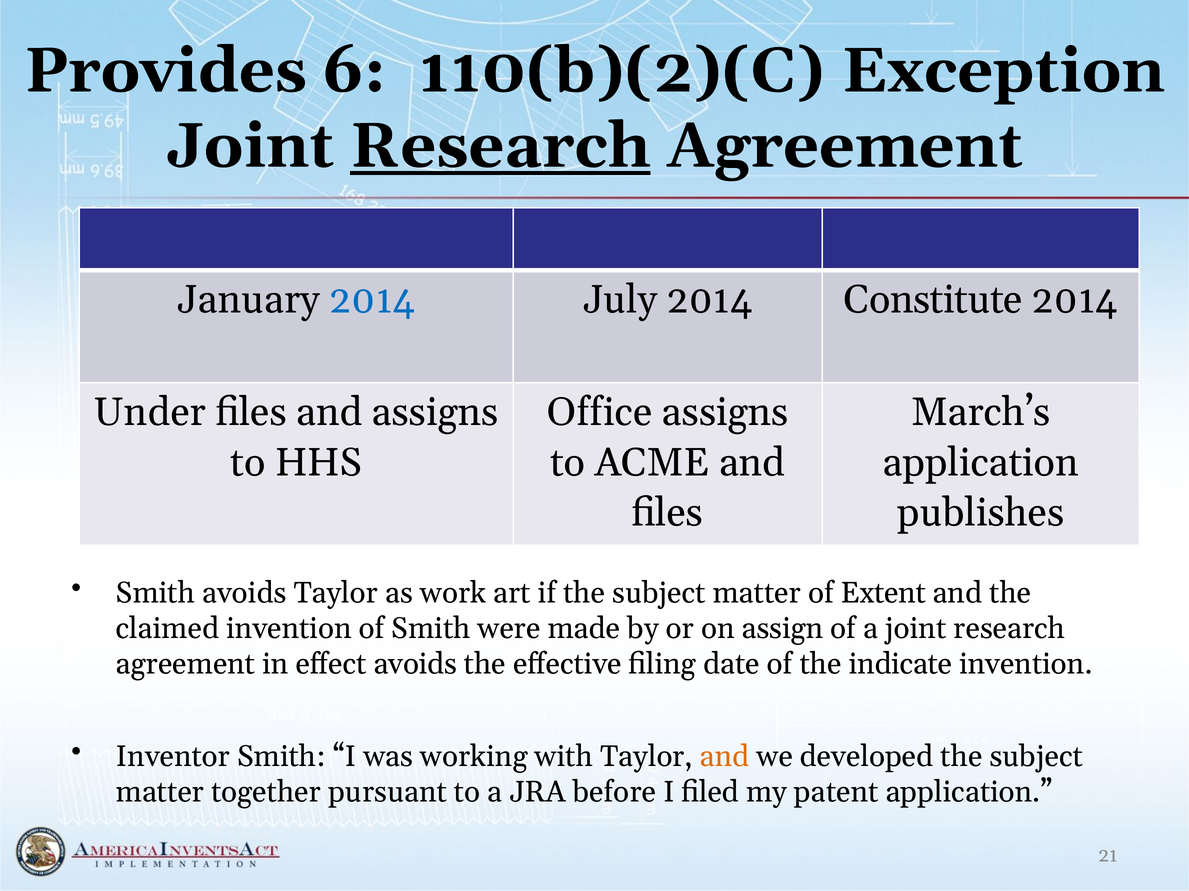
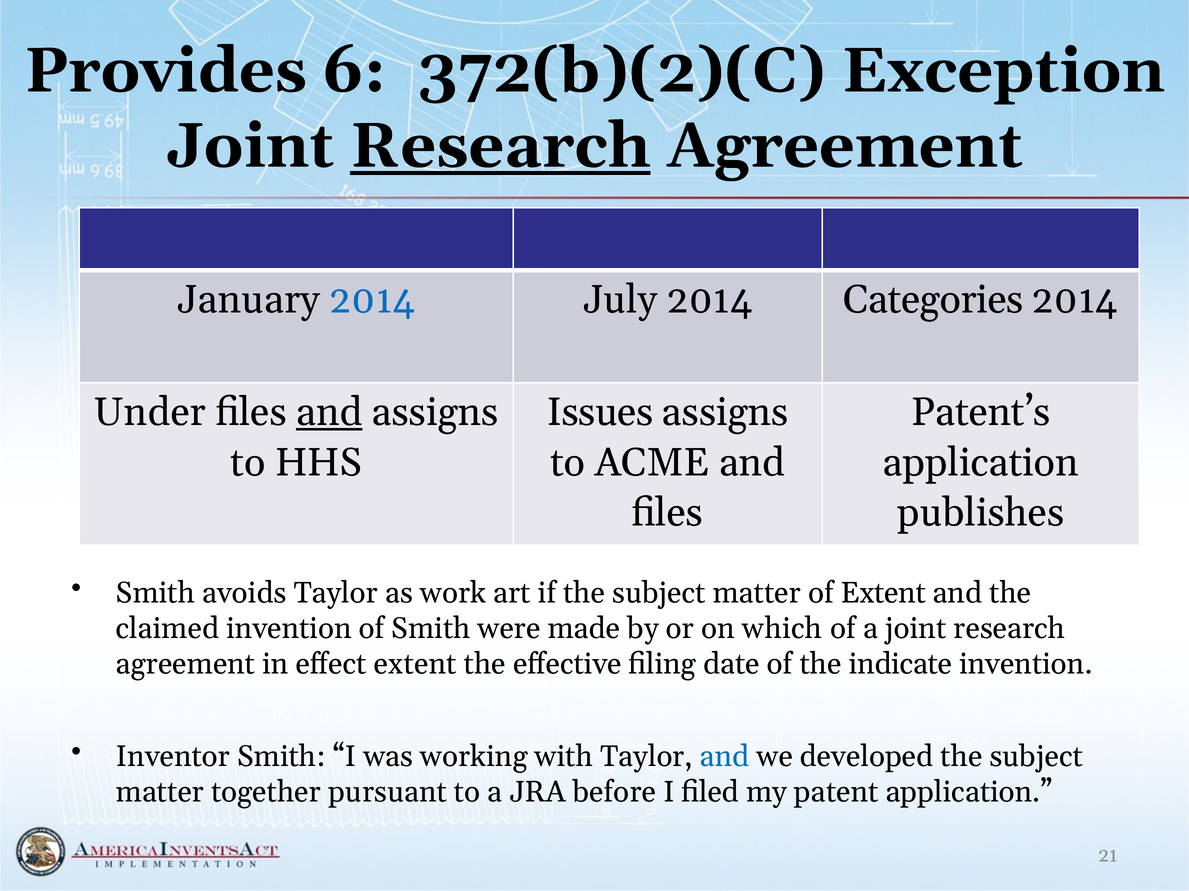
110(b)(2)(C: 110(b)(2)(C -> 372(b)(2)(C
Constitute: Constitute -> Categories
and at (329, 413) underline: none -> present
Office: Office -> Issues
March’s: March’s -> Patent’s
assign: assign -> which
effect avoids: avoids -> extent
and at (725, 757) colour: orange -> blue
